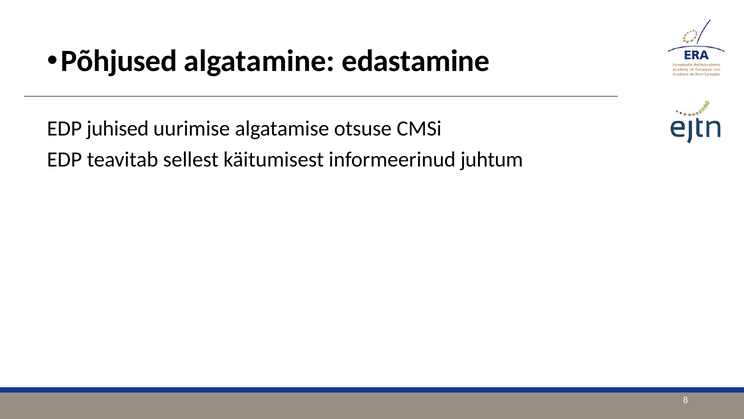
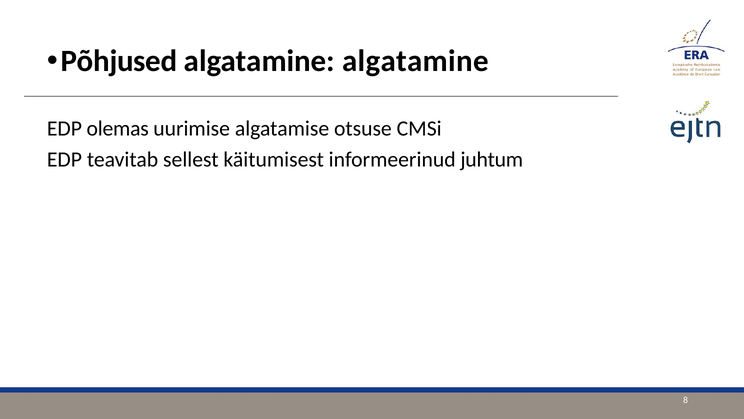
algatamine edastamine: edastamine -> algatamine
juhised: juhised -> olemas
